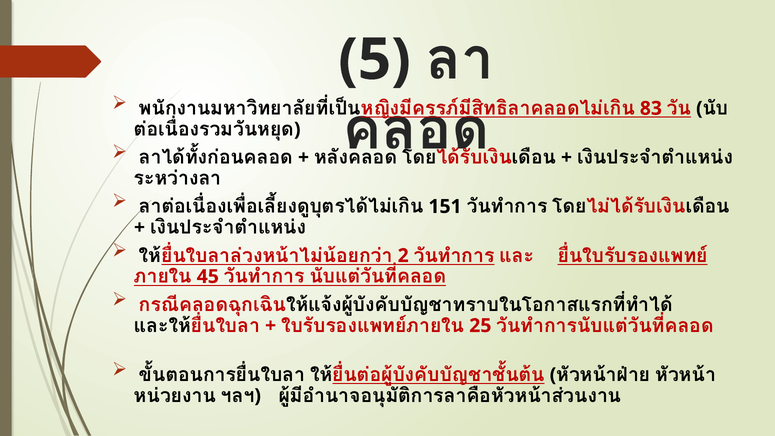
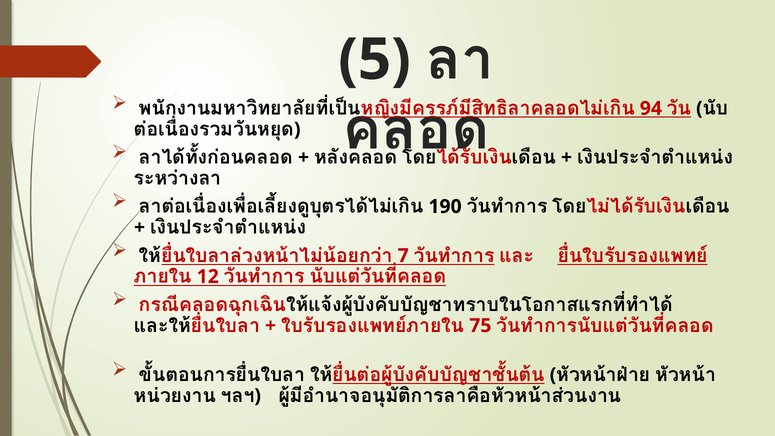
83: 83 -> 94
151: 151 -> 190
2: 2 -> 7
45: 45 -> 12
25: 25 -> 75
